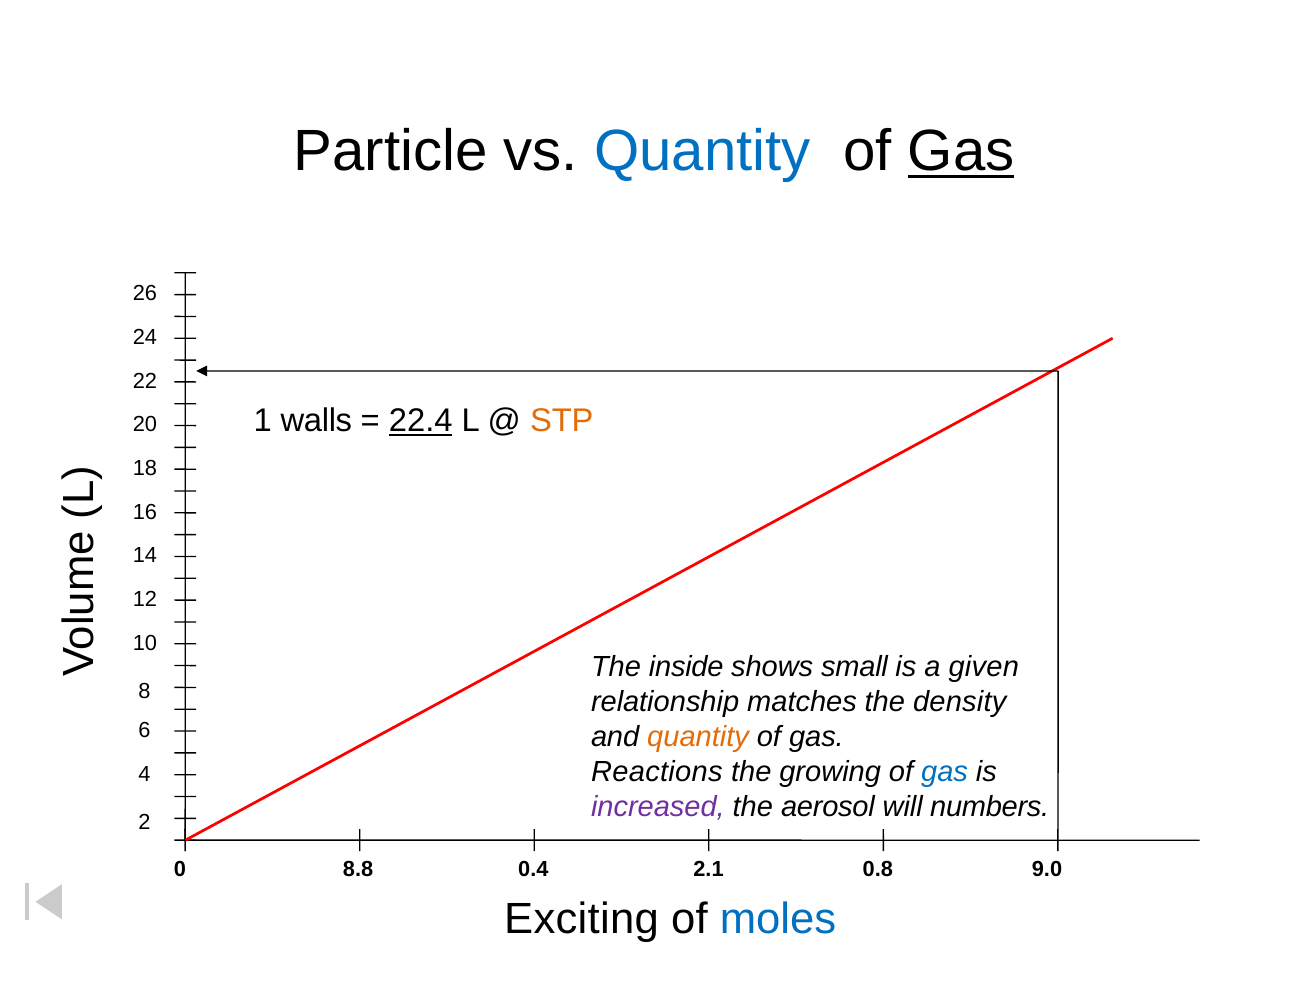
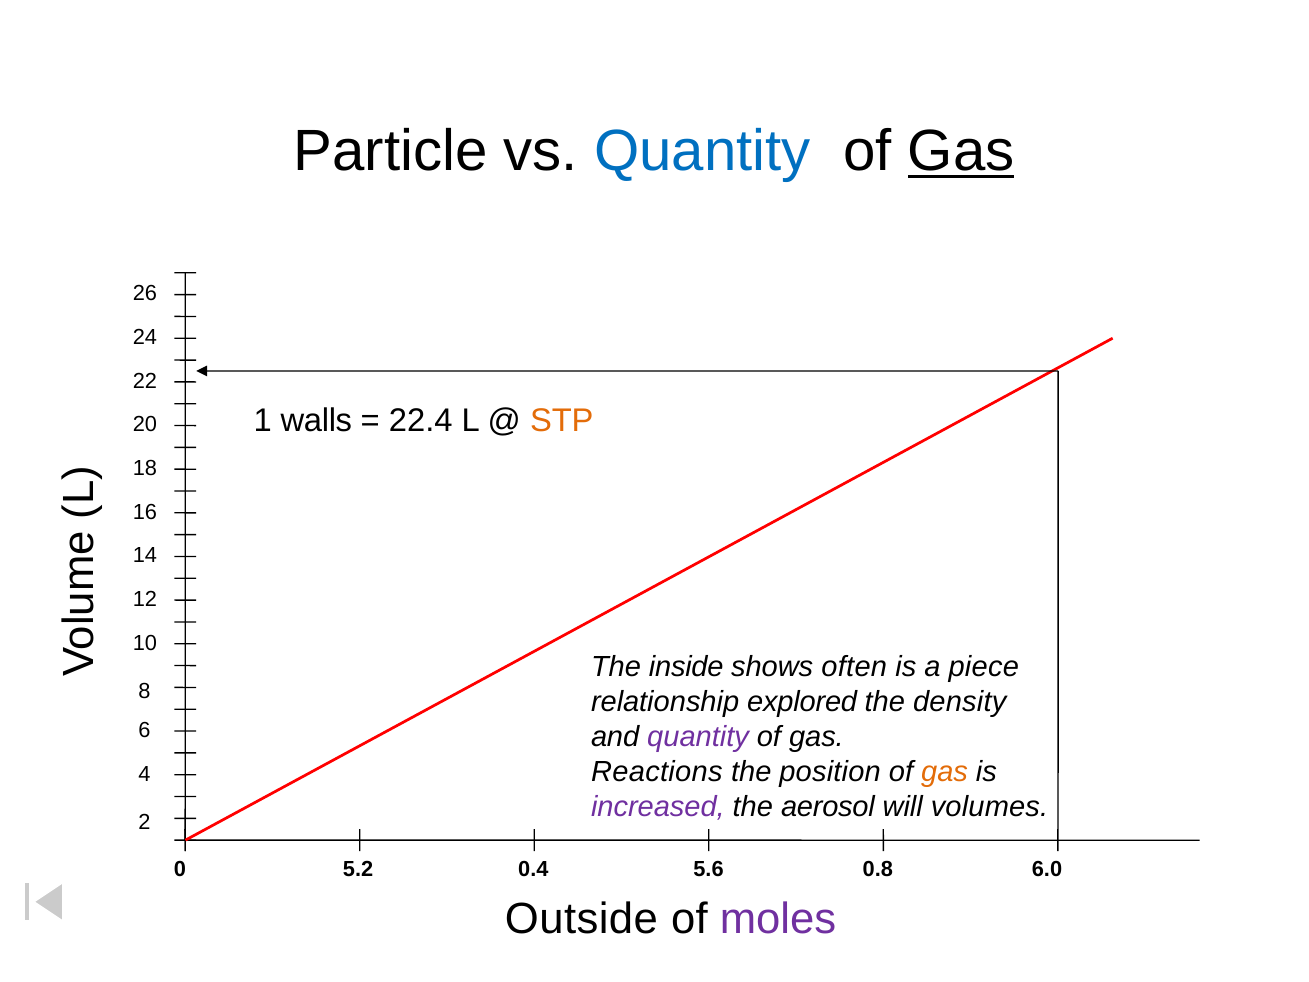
22.4 underline: present -> none
small: small -> often
given: given -> piece
matches: matches -> explored
quantity at (698, 737) colour: orange -> purple
growing: growing -> position
gas at (945, 771) colour: blue -> orange
numbers: numbers -> volumes
8.8: 8.8 -> 5.2
2.1: 2.1 -> 5.6
9.0: 9.0 -> 6.0
Exciting: Exciting -> Outside
moles colour: blue -> purple
